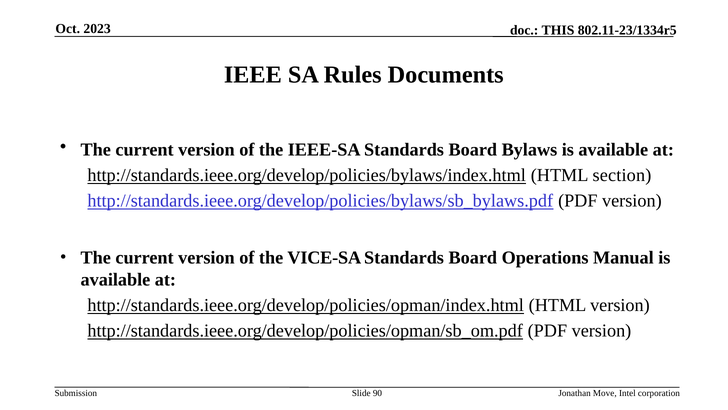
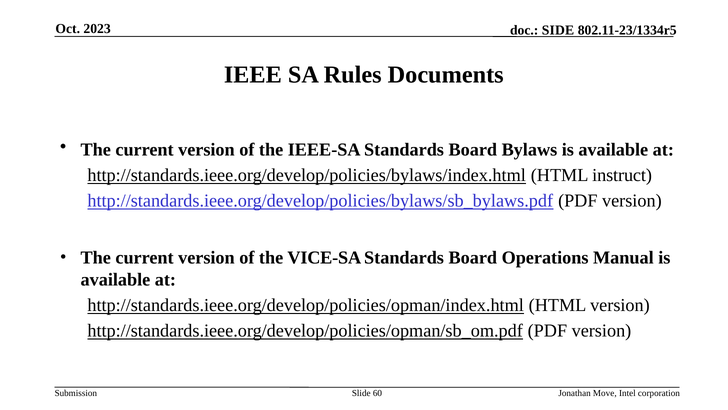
THIS: THIS -> SIDE
section: section -> instruct
90: 90 -> 60
